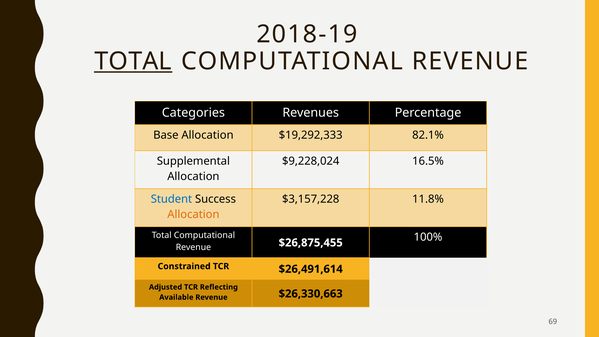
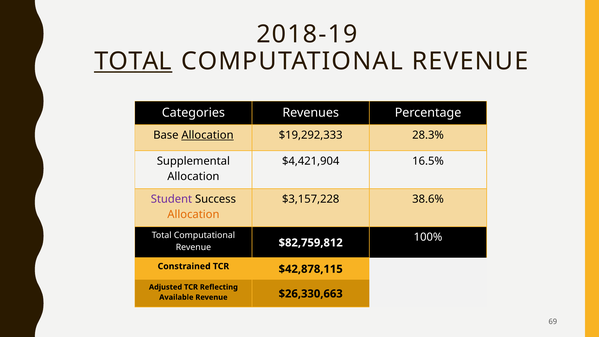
Allocation at (207, 135) underline: none -> present
82.1%: 82.1% -> 28.3%
$9,228,024: $9,228,024 -> $4,421,904
Student colour: blue -> purple
11.8%: 11.8% -> 38.6%
$26,875,455: $26,875,455 -> $82,759,812
$26,491,614: $26,491,614 -> $42,878,115
